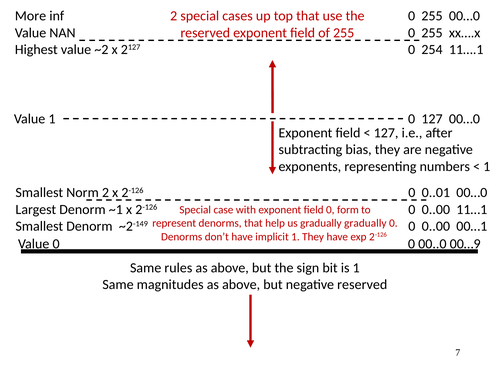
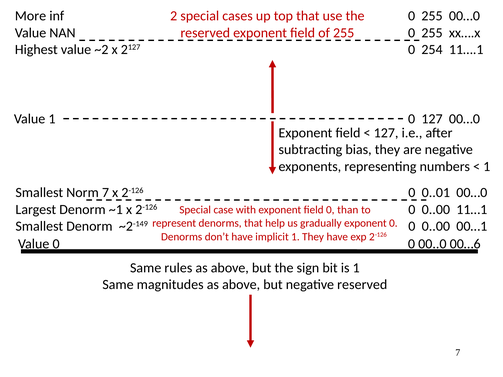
Norm 2: 2 -> 7
form: form -> than
gradually gradually: gradually -> exponent
00…9: 00…9 -> 00…6
